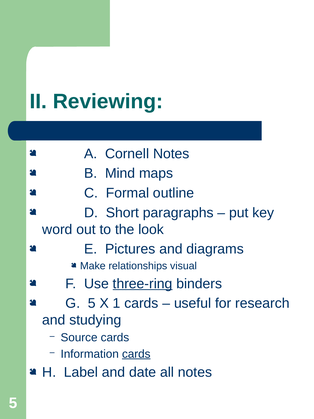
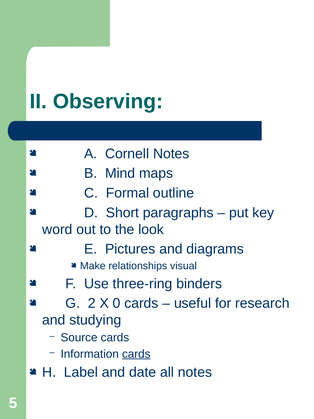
Reviewing: Reviewing -> Observing
three-ring underline: present -> none
G 5: 5 -> 2
1: 1 -> 0
